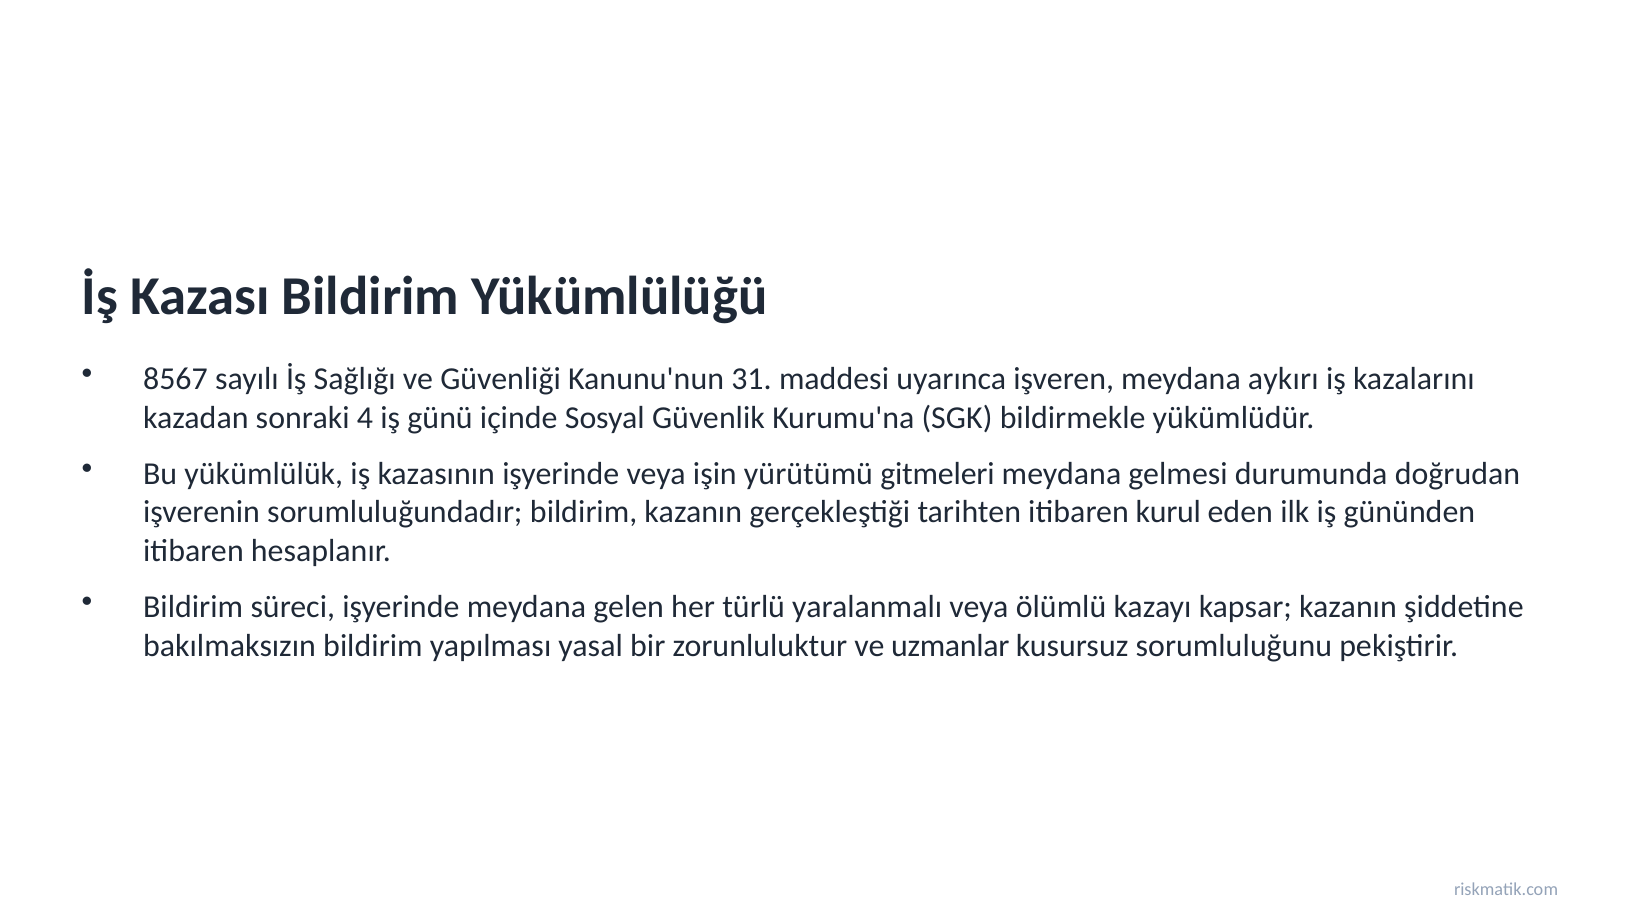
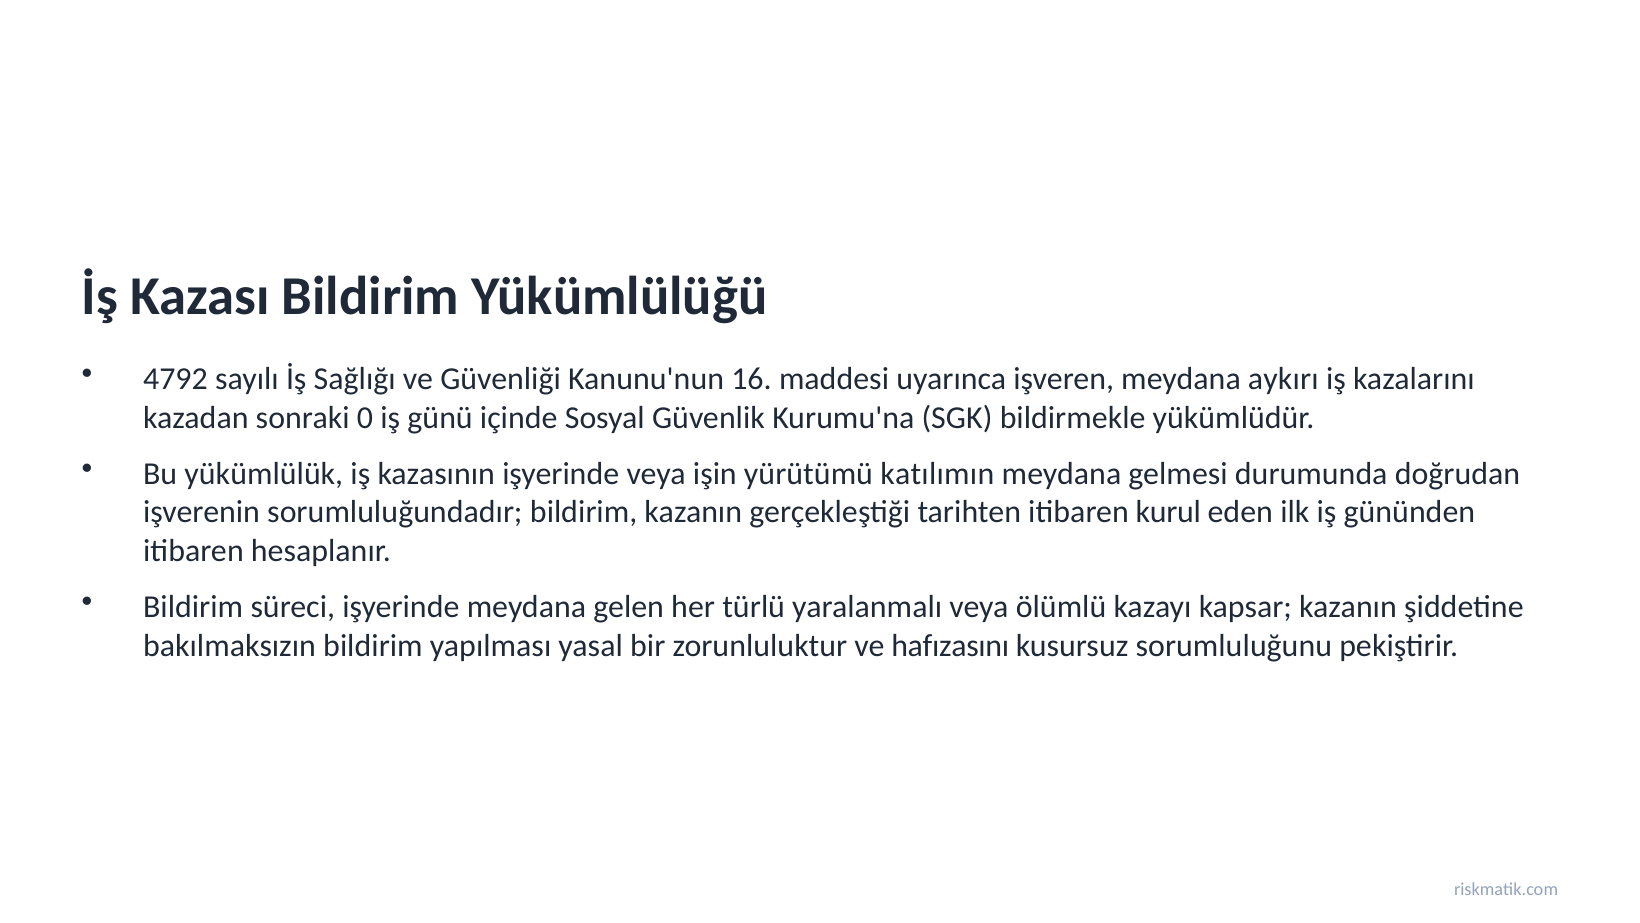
8567: 8567 -> 4792
31: 31 -> 16
4: 4 -> 0
gitmeleri: gitmeleri -> katılımın
uzmanlar: uzmanlar -> hafızasını
